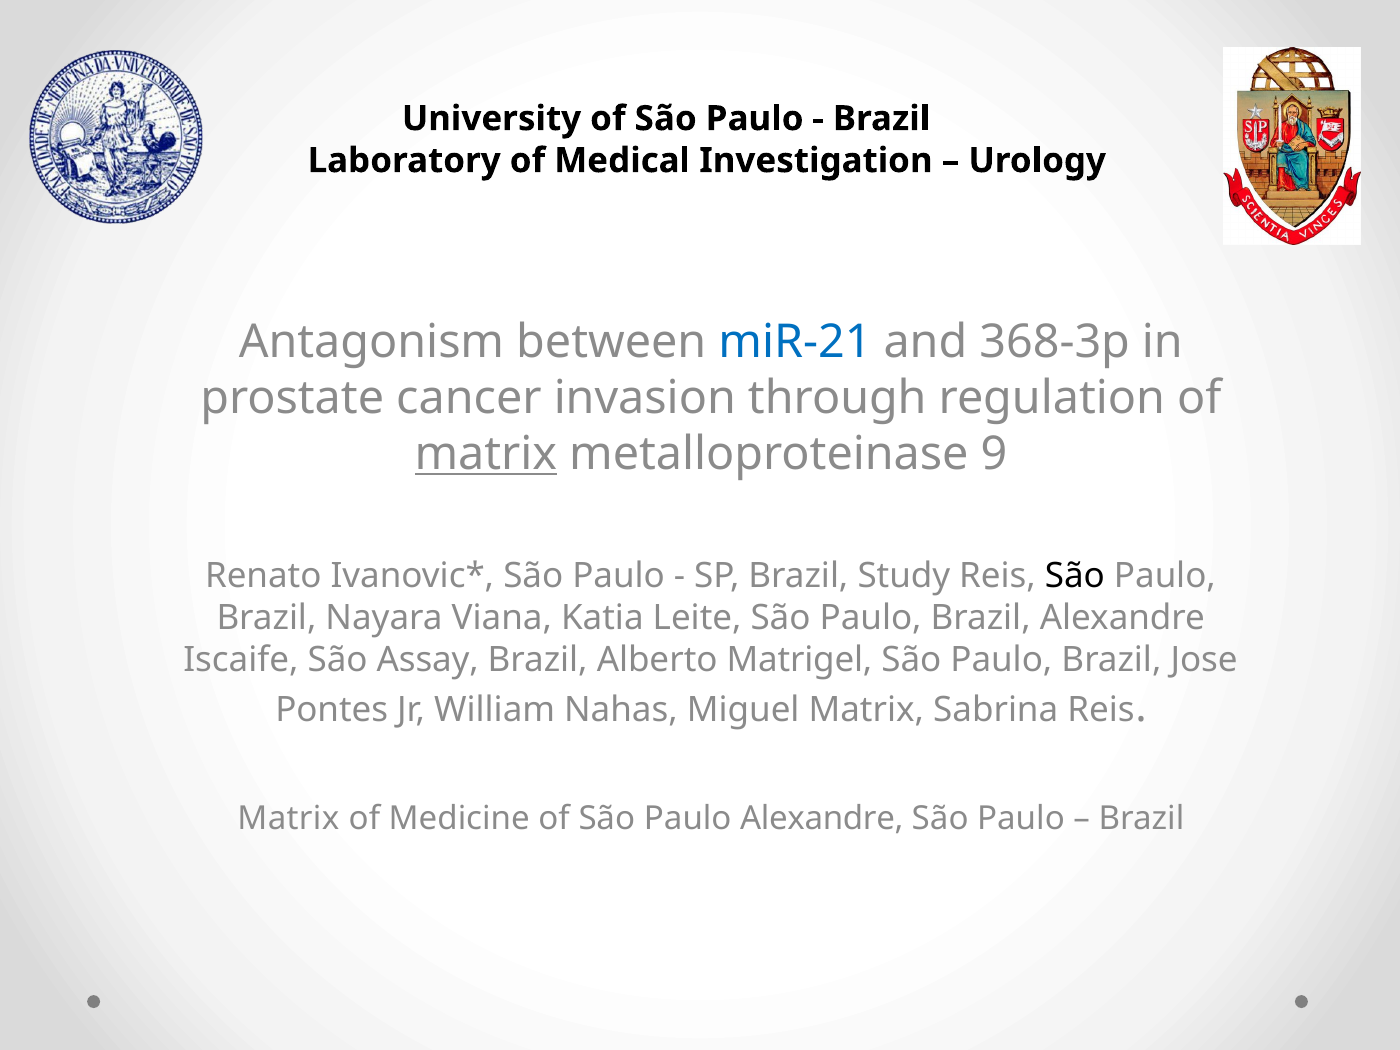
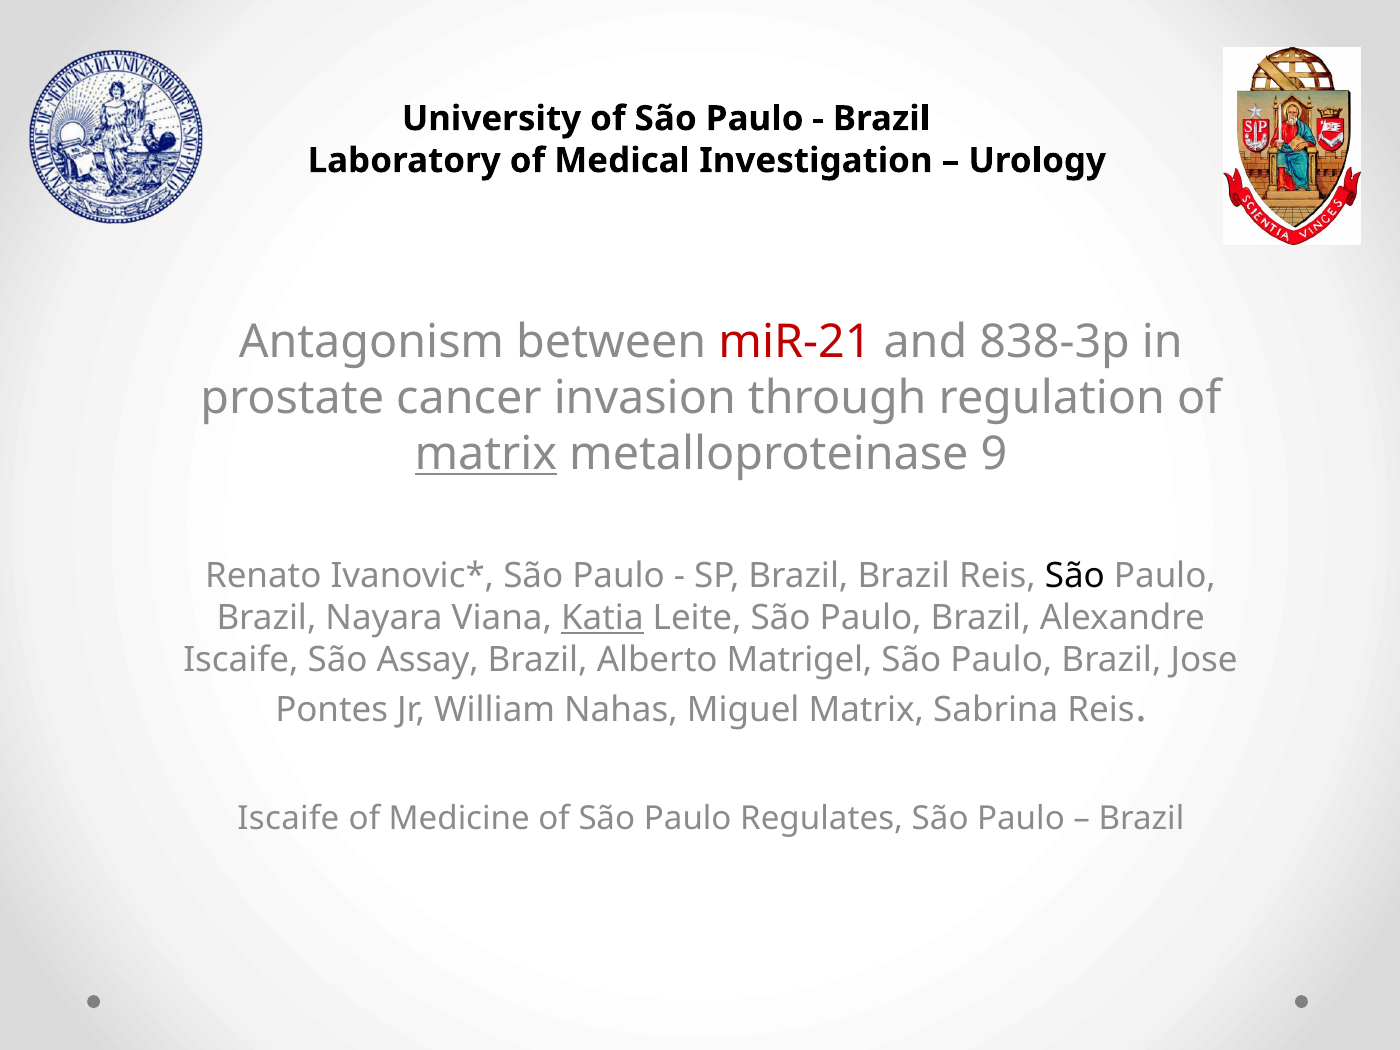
miR-21 colour: blue -> red
368-3p: 368-3p -> 838-3p
Brazil Study: Study -> Brazil
Katia underline: none -> present
Matrix at (288, 818): Matrix -> Iscaife
Paulo Alexandre: Alexandre -> Regulates
